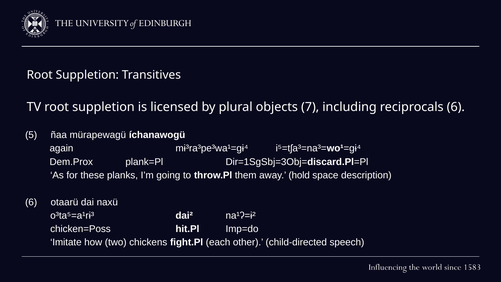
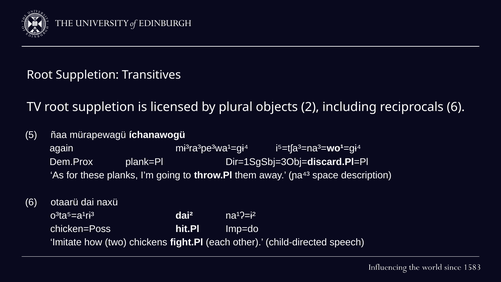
7: 7 -> 2
hold: hold -> ɲa⁴³
